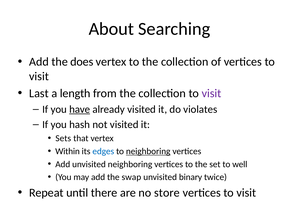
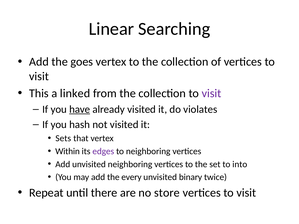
About: About -> Linear
does: does -> goes
Last: Last -> This
length: length -> linked
edges colour: blue -> purple
neighboring at (148, 151) underline: present -> none
well: well -> into
swap: swap -> every
